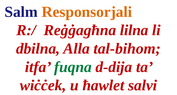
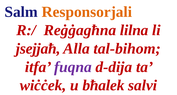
dbilna: dbilna -> jsejjaħ
fuqna colour: green -> purple
ħawlet: ħawlet -> bħalek
